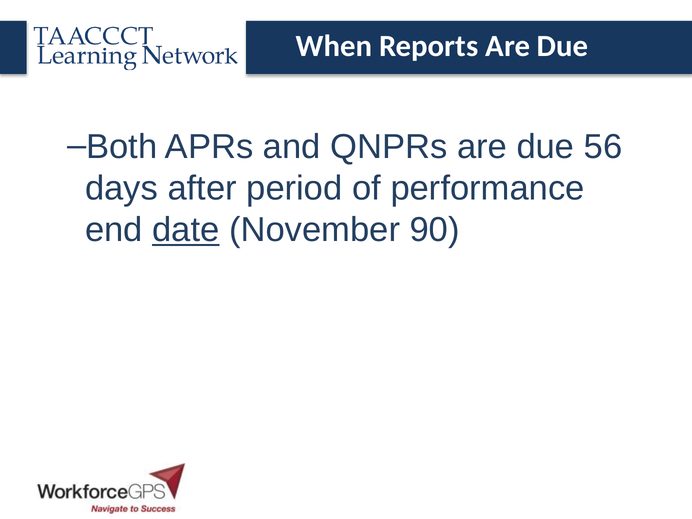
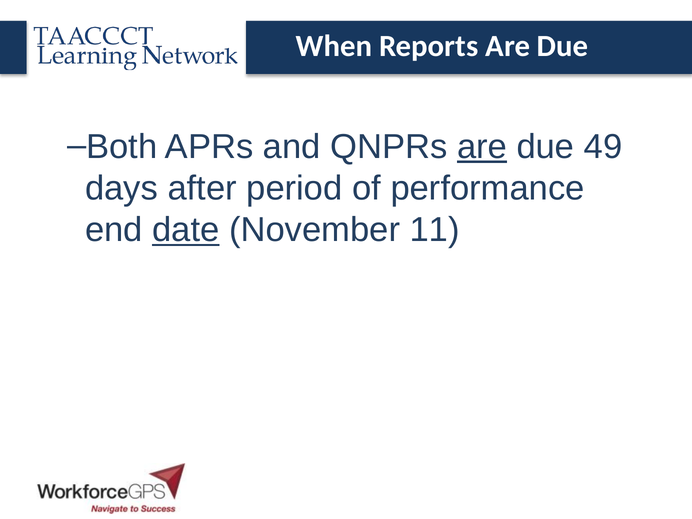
are at (482, 147) underline: none -> present
56: 56 -> 49
90: 90 -> 11
